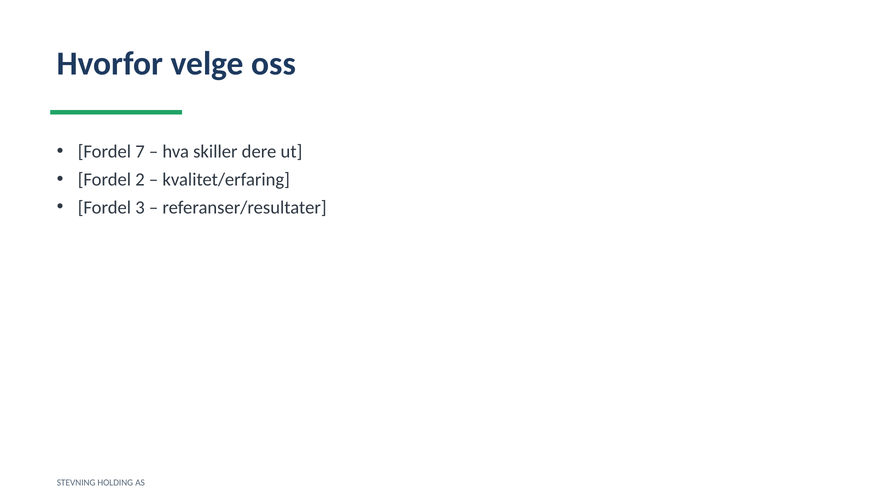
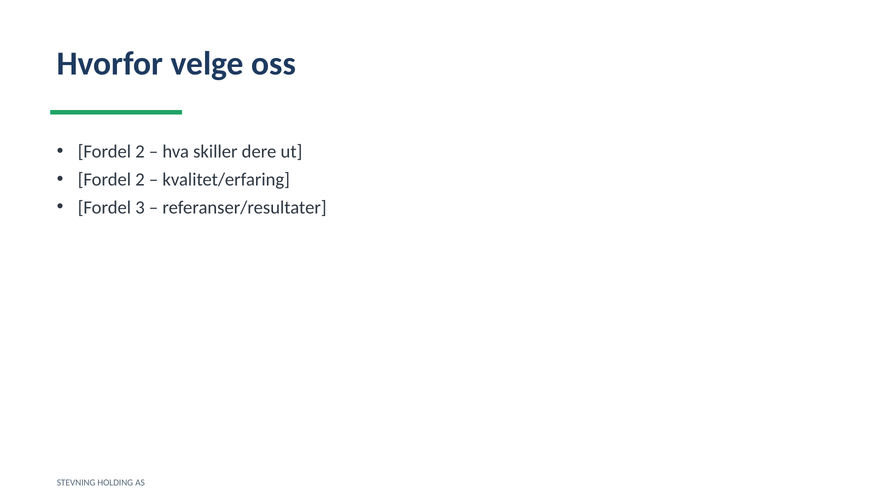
7 at (140, 151): 7 -> 2
